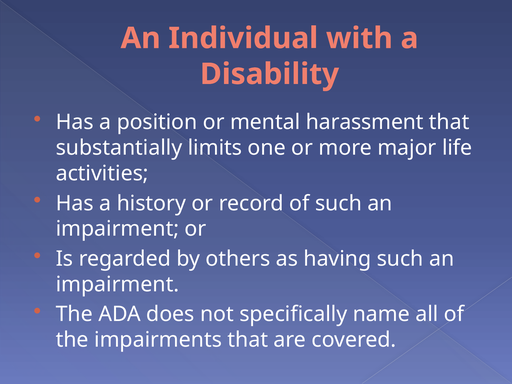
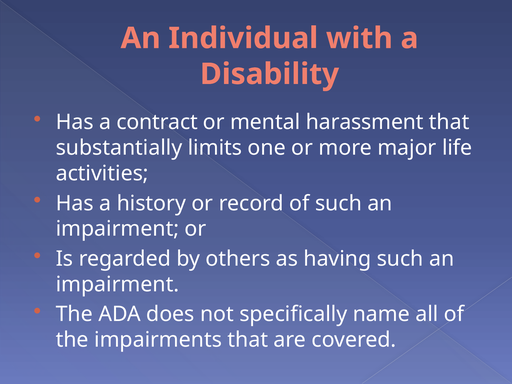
position: position -> contract
